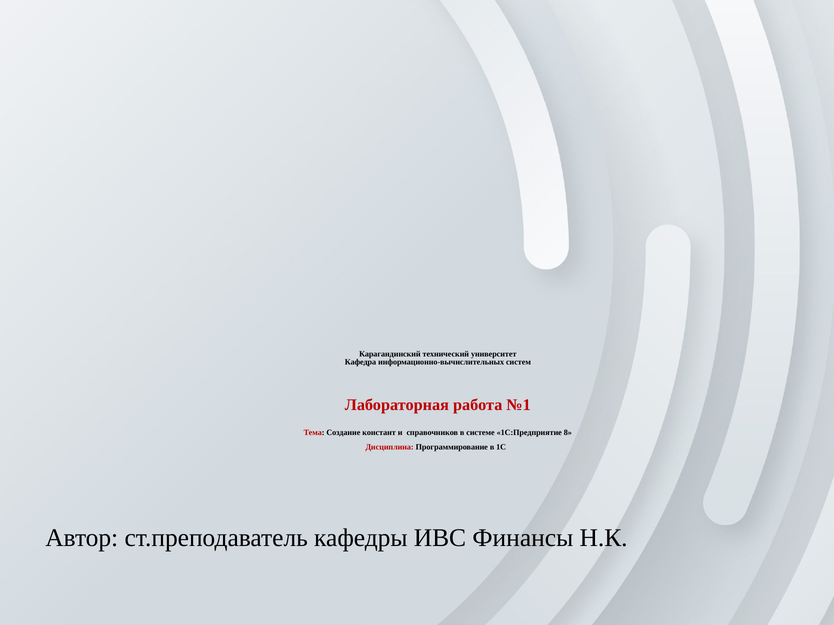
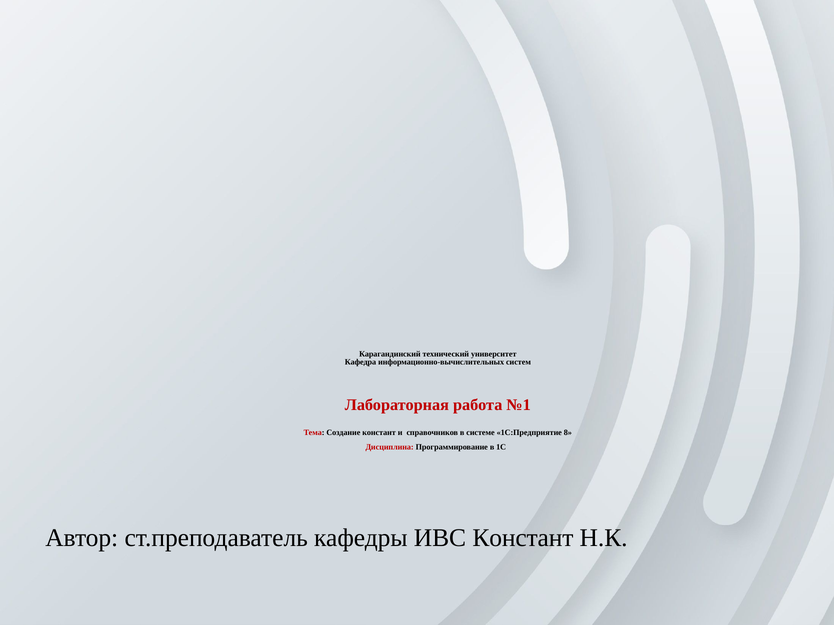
ИВС Финансы: Финансы -> Констант
